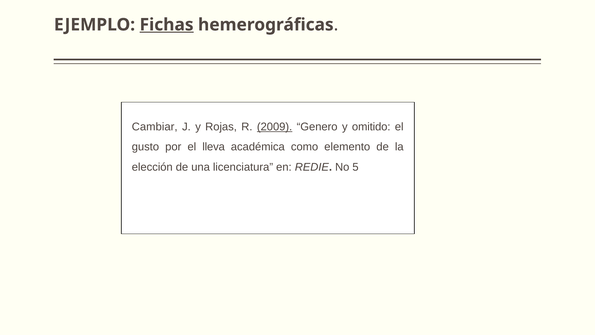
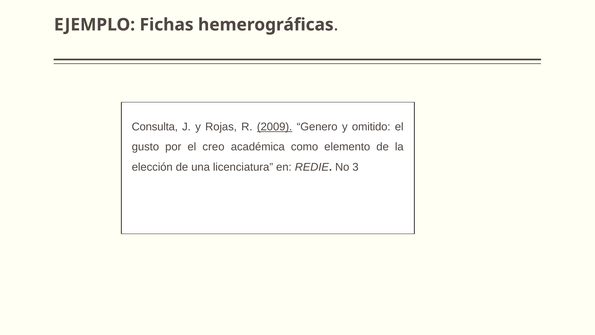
Fichas underline: present -> none
Cambiar: Cambiar -> Consulta
lleva: lleva -> creo
5: 5 -> 3
